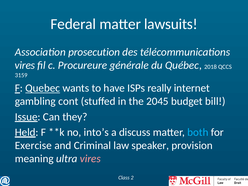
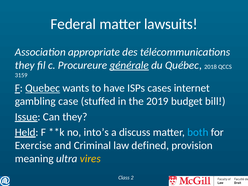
prosecution: prosecution -> appropriate
vires at (25, 65): vires -> they
générale underline: none -> present
really: really -> cases
cont: cont -> case
2045: 2045 -> 2019
speaker: speaker -> defined
vires at (90, 159) colour: pink -> yellow
